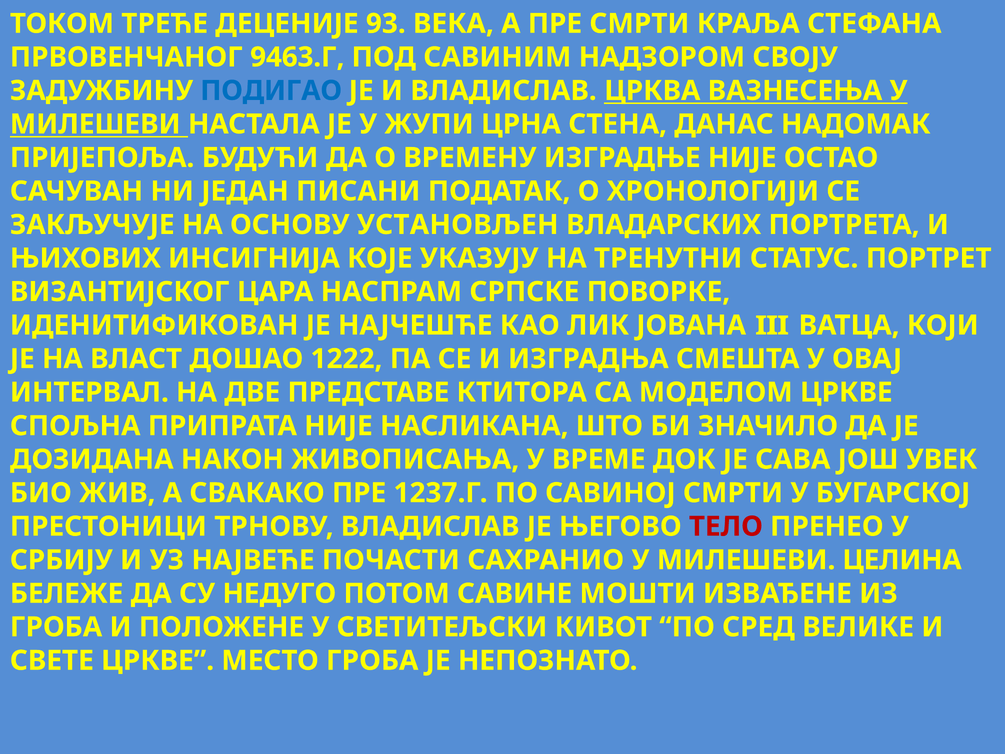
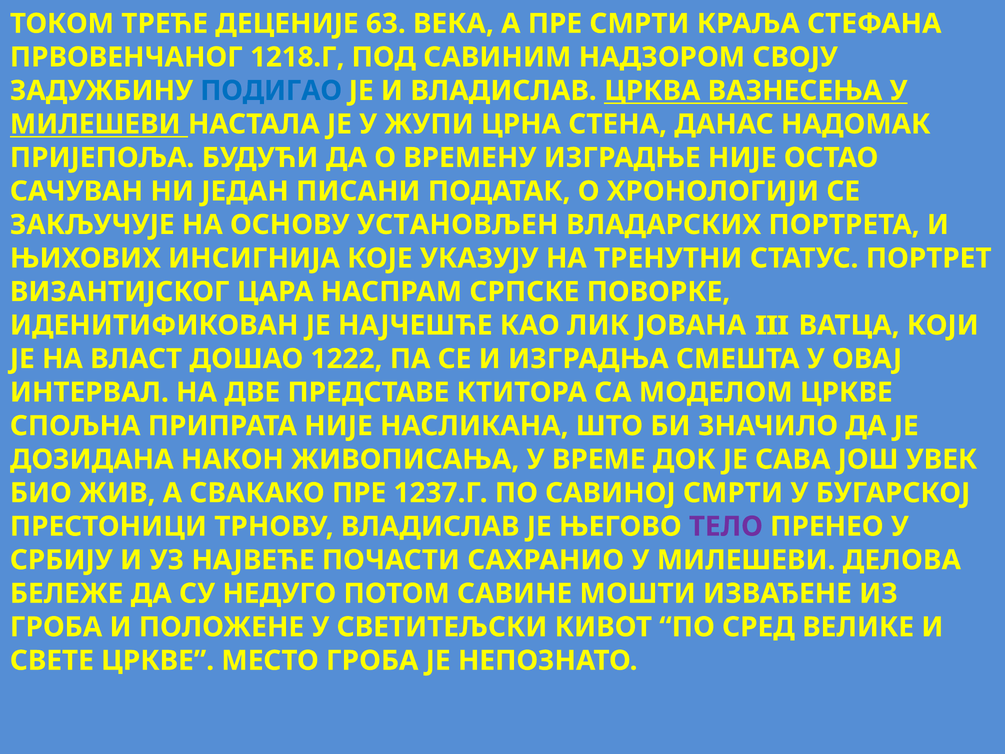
93: 93 -> 63
9463.Г: 9463.Г -> 1218.Г
ТЕЛО colour: red -> purple
ЦЕЛИНА: ЦЕЛИНА -> ДЕЛОВА
